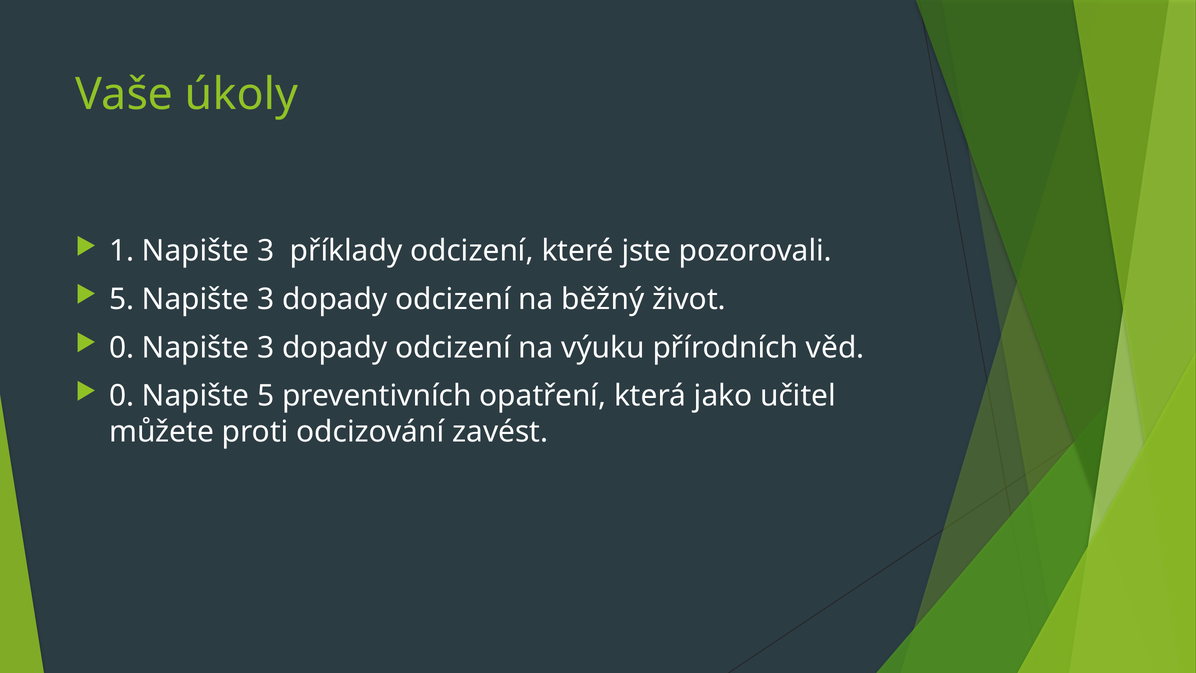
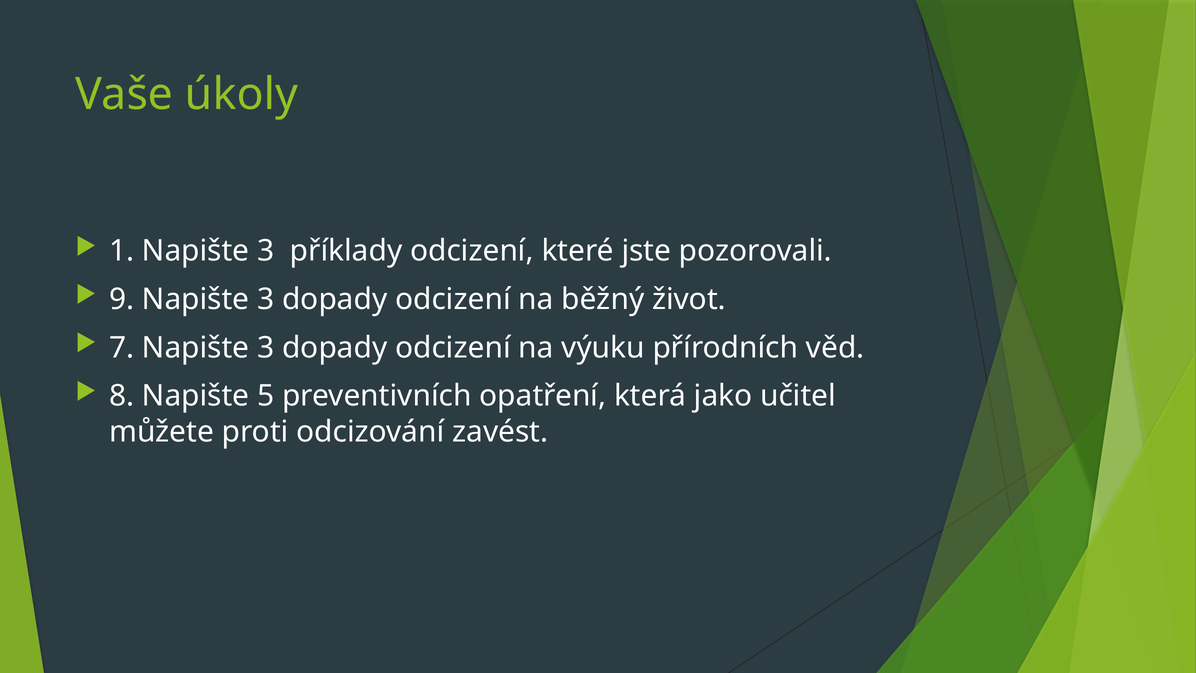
5 at (122, 299): 5 -> 9
0 at (122, 348): 0 -> 7
0 at (122, 396): 0 -> 8
